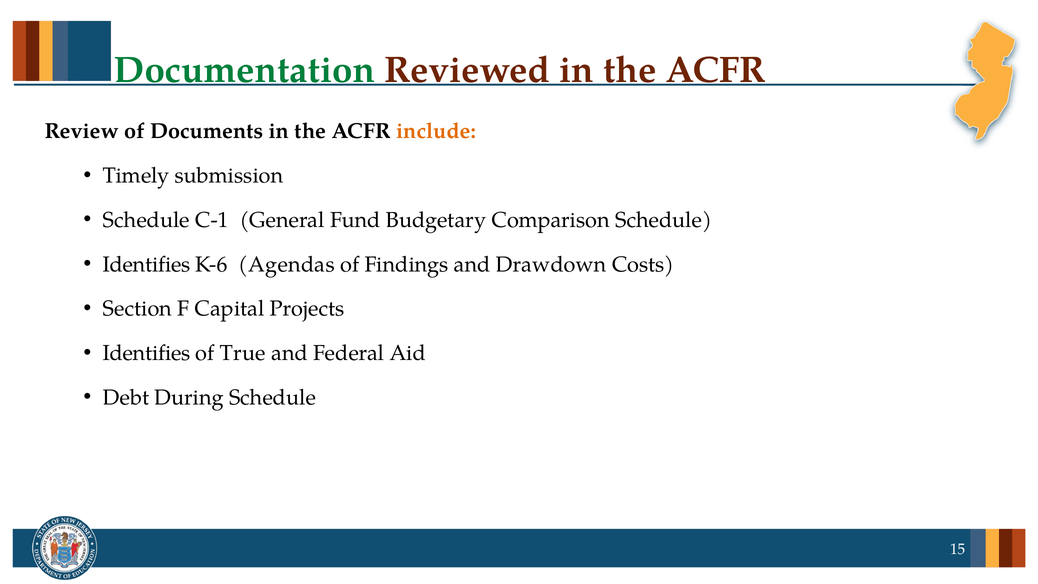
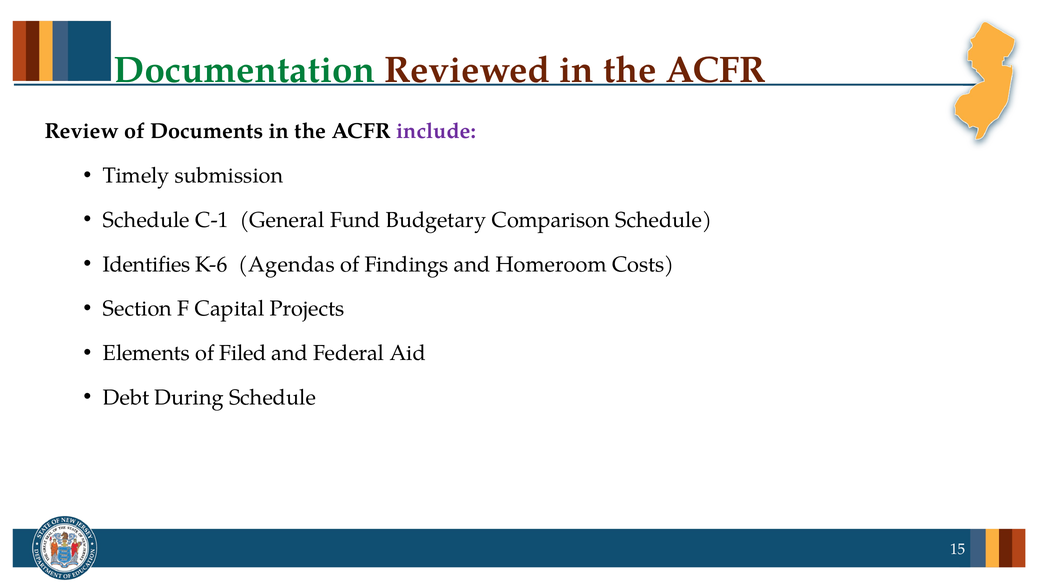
include colour: orange -> purple
Drawdown: Drawdown -> Homeroom
Identifies at (147, 353): Identifies -> Elements
True: True -> Filed
